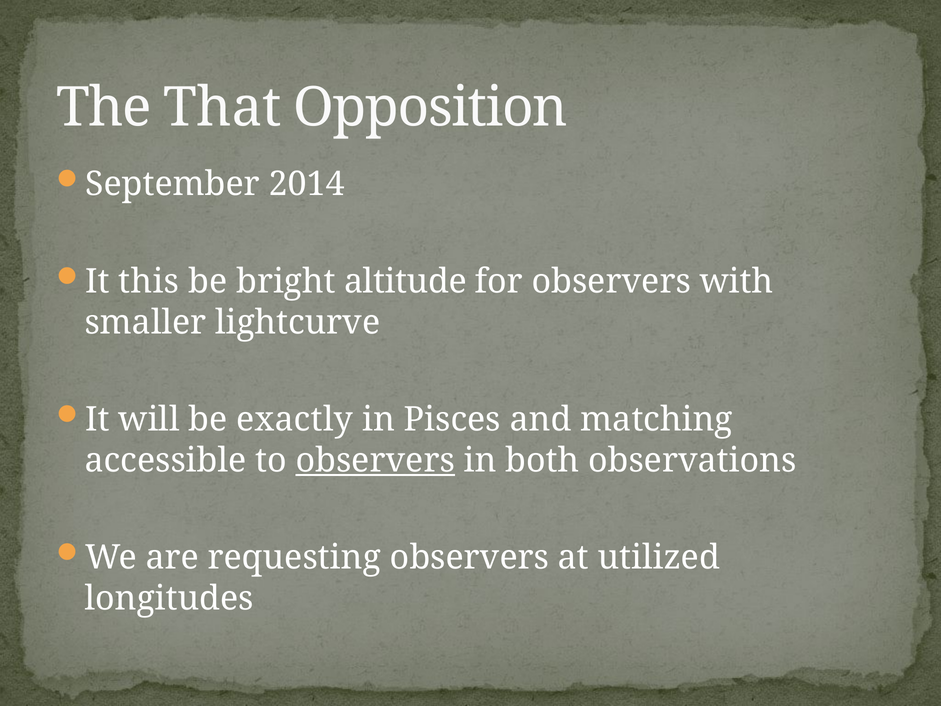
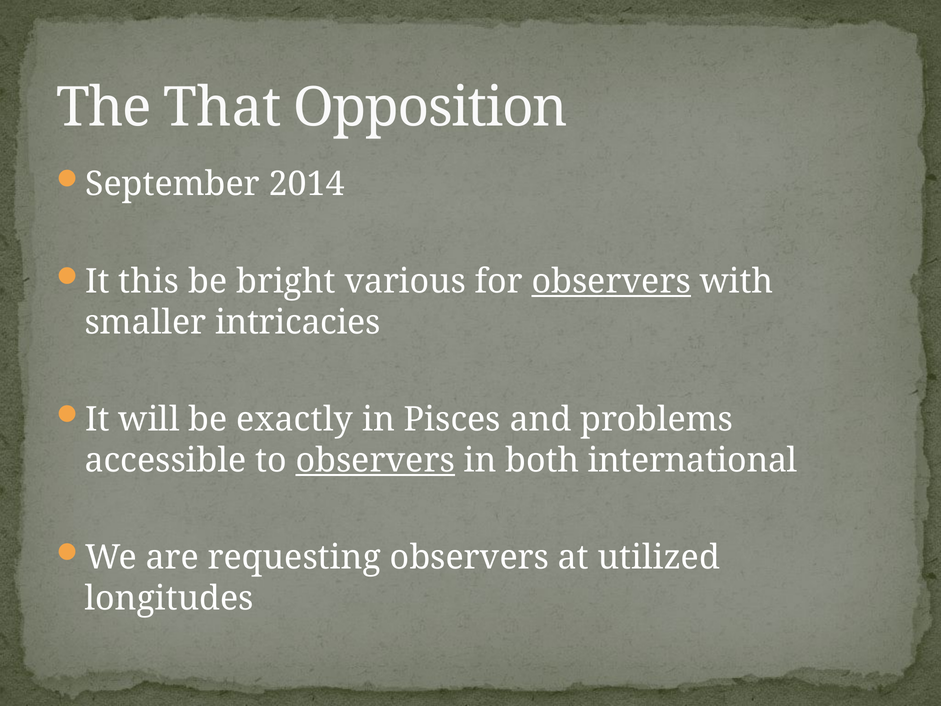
altitude: altitude -> various
observers at (611, 281) underline: none -> present
lightcurve: lightcurve -> intricacies
matching: matching -> problems
observations: observations -> international
